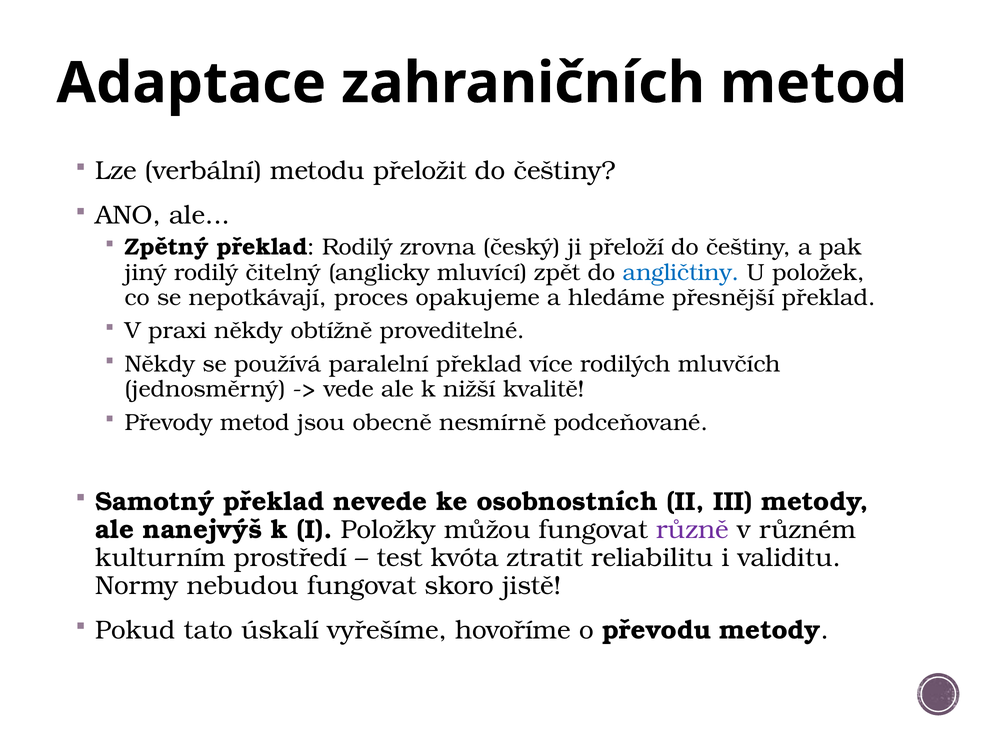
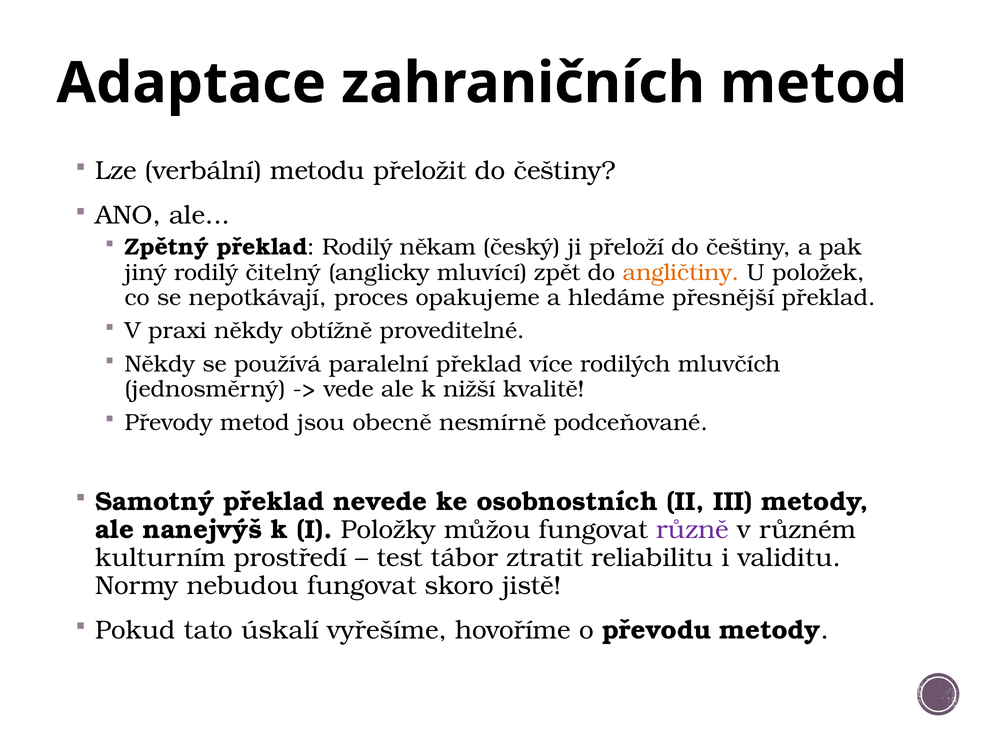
zrovna: zrovna -> někam
angličtiny colour: blue -> orange
kvóta: kvóta -> tábor
